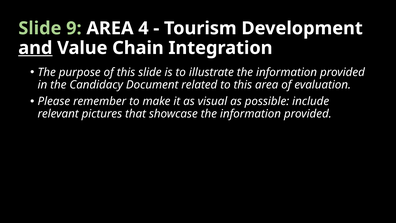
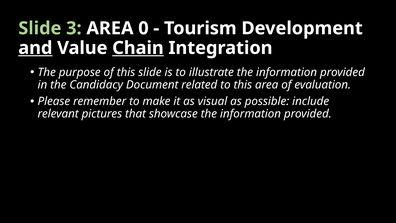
9: 9 -> 3
4: 4 -> 0
Chain underline: none -> present
